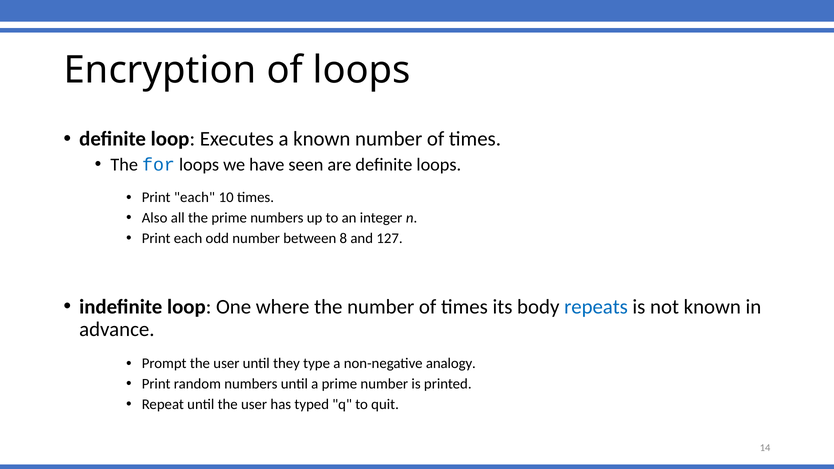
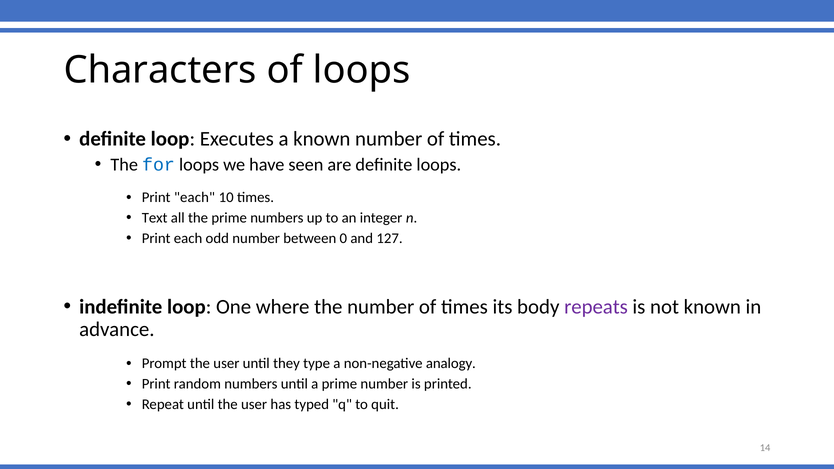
Encryption: Encryption -> Characters
Also: Also -> Text
8: 8 -> 0
repeats colour: blue -> purple
